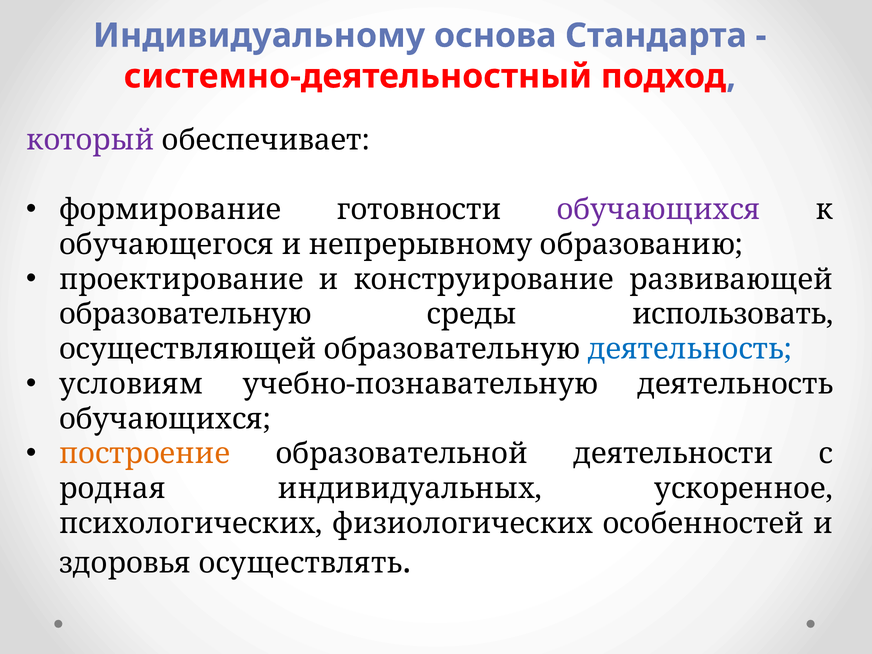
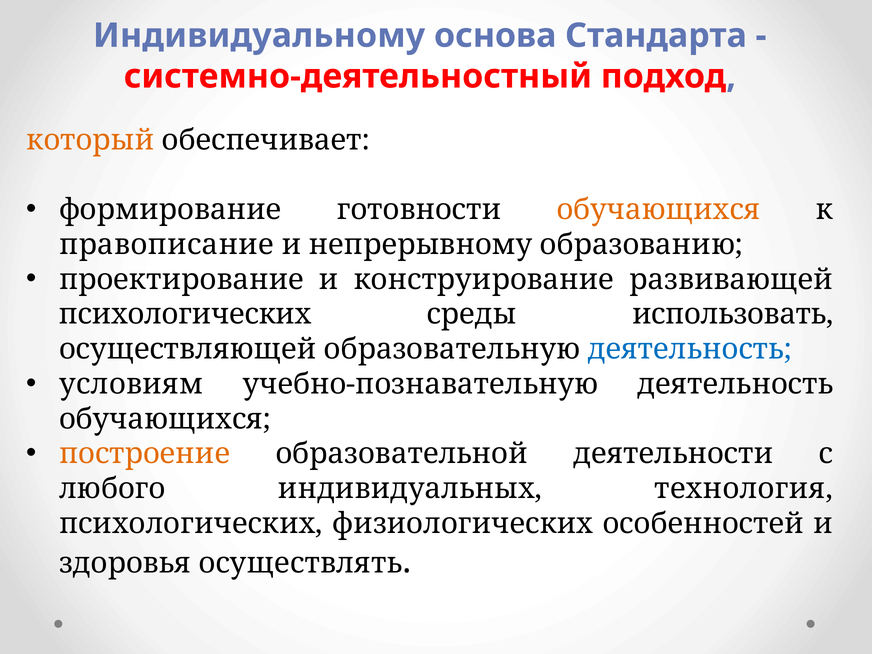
который colour: purple -> orange
обучающихся at (659, 210) colour: purple -> orange
обучающегося: обучающегося -> правописание
образовательную at (185, 314): образовательную -> психологических
родная: родная -> любого
ускоренное: ускоренное -> технология
